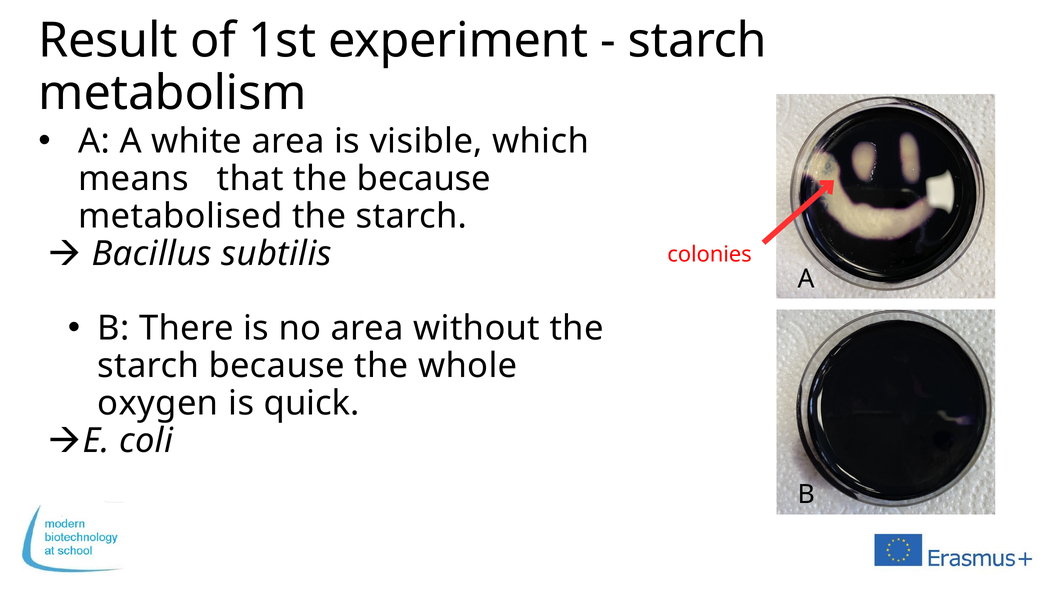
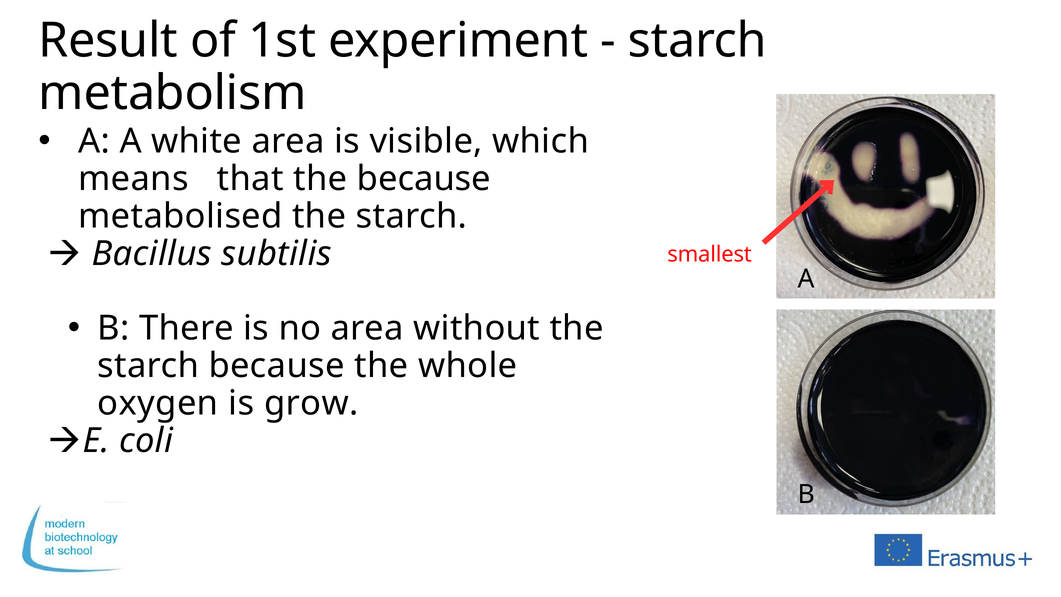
colonies: colonies -> smallest
quick: quick -> grow
